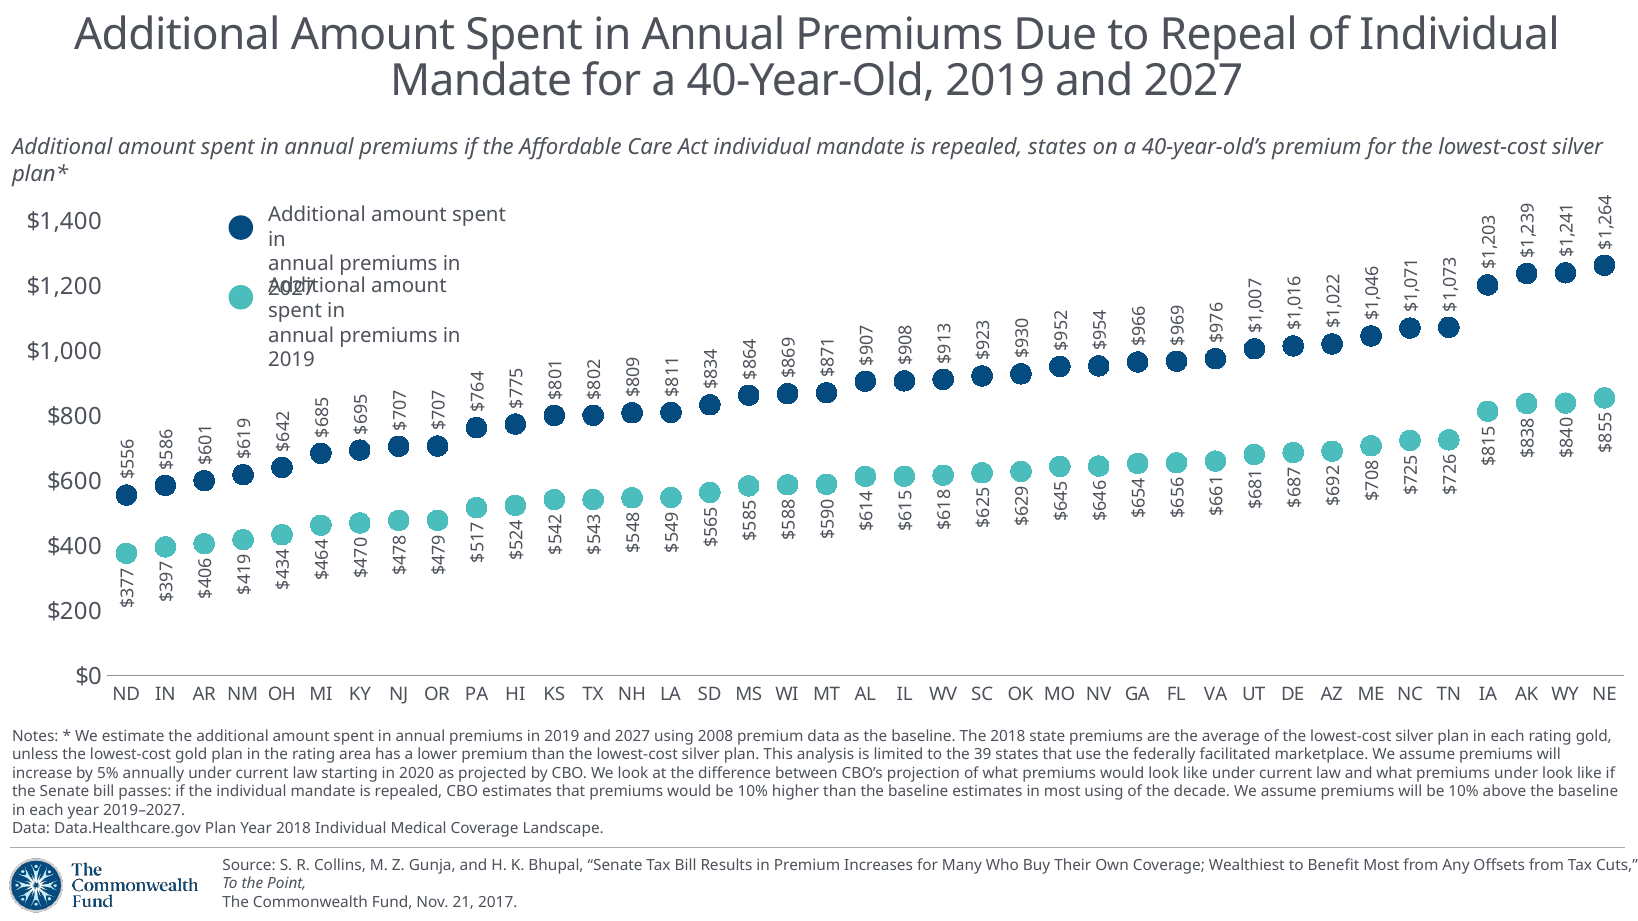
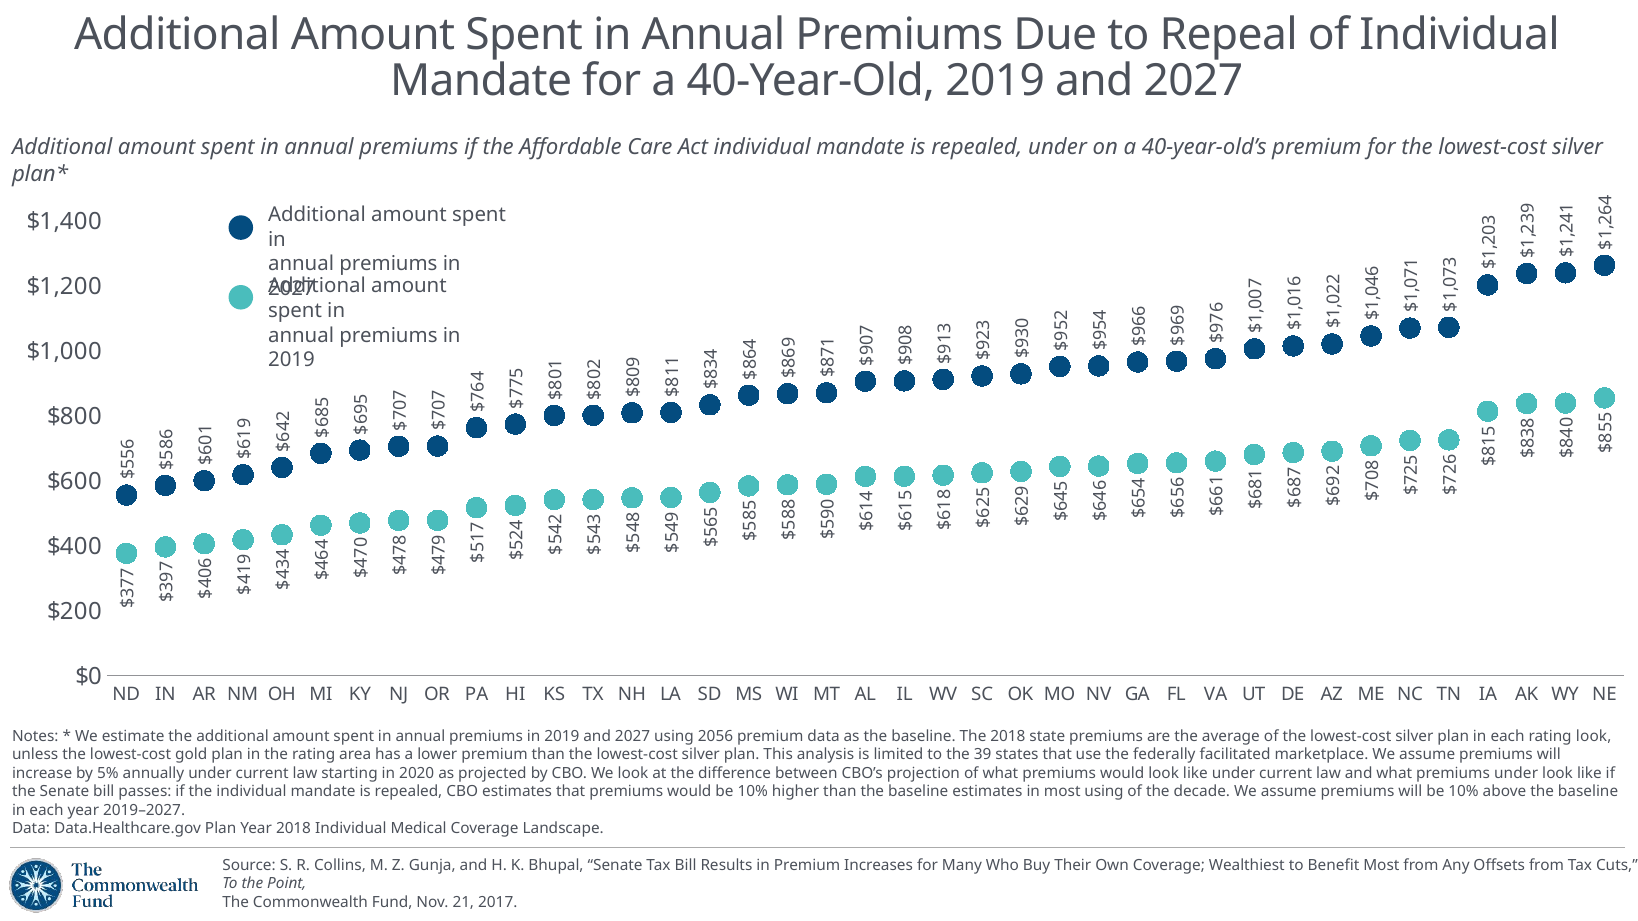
repealed states: states -> under
2008: 2008 -> 2056
rating gold: gold -> look
